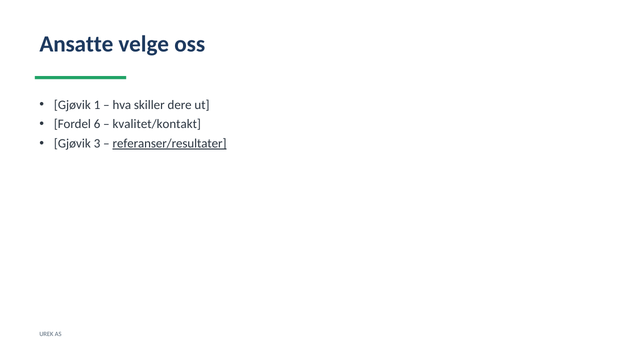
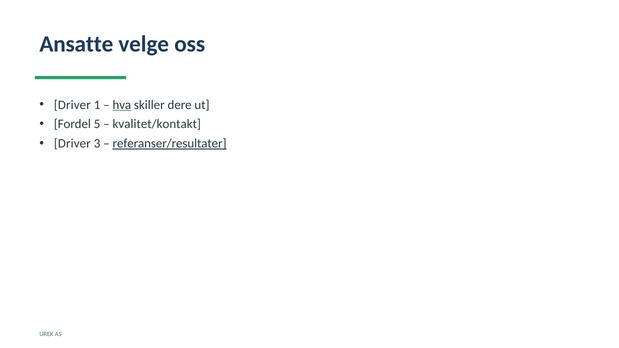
Gjøvik at (72, 105): Gjøvik -> Driver
hva underline: none -> present
6: 6 -> 5
Gjøvik at (72, 144): Gjøvik -> Driver
